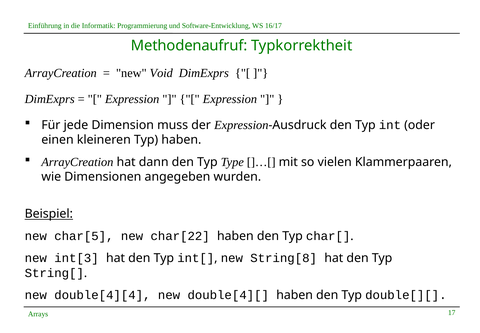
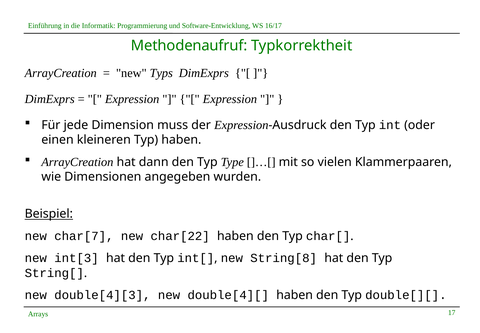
Void: Void -> Typs
char[5: char[5 -> char[7
double[4][4: double[4][4 -> double[4][3
